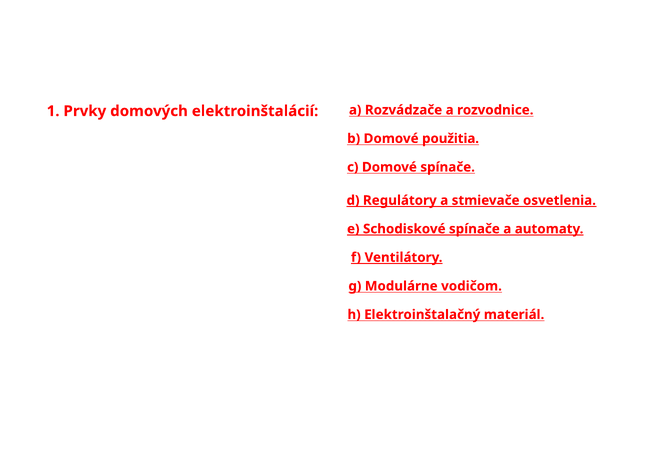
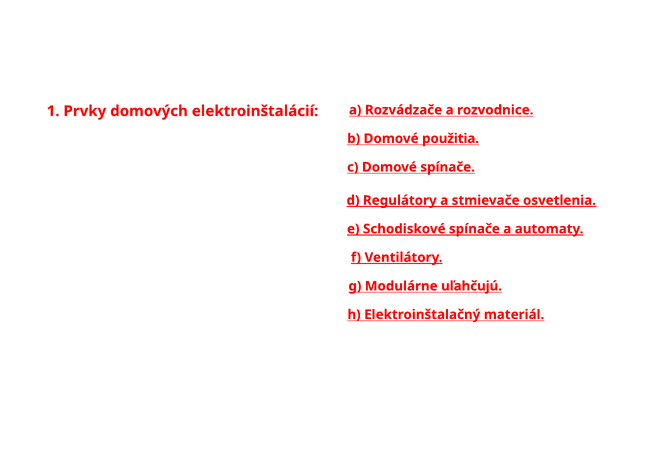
vodičom: vodičom -> uľahčujú
